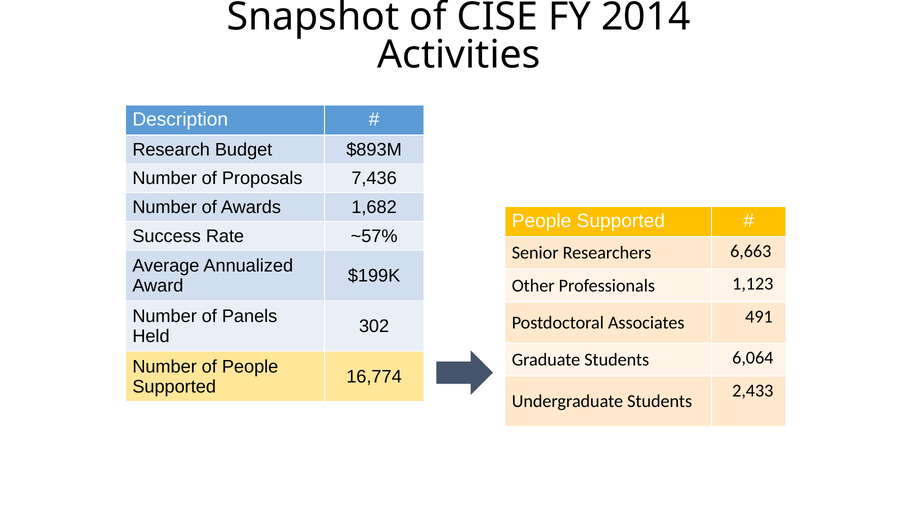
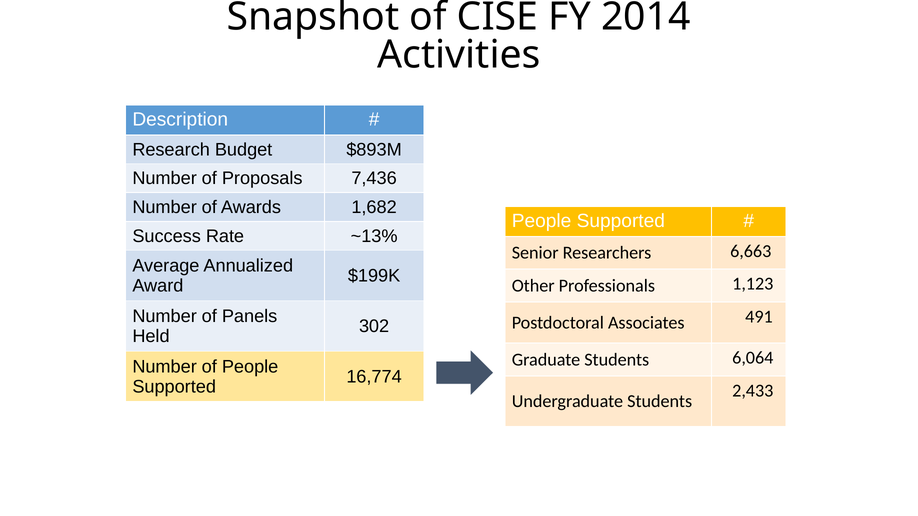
~57%: ~57% -> ~13%
